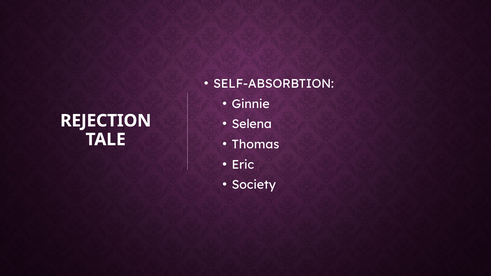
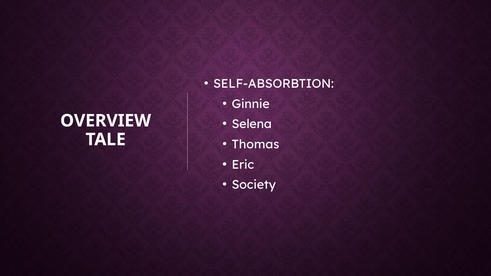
REJECTION: REJECTION -> OVERVIEW
